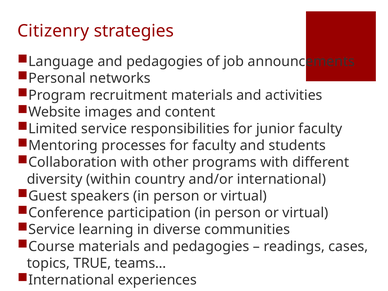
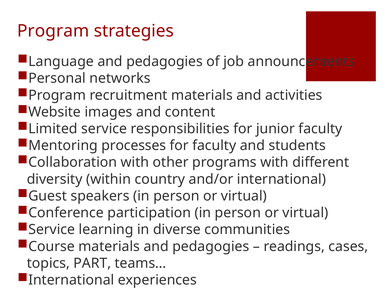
Citizenry at (53, 31): Citizenry -> Program
TRUE: TRUE -> PART
